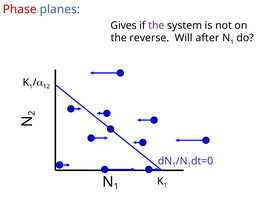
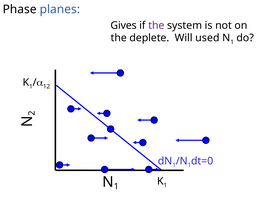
Phase colour: red -> black
reverse: reverse -> deplete
after: after -> used
